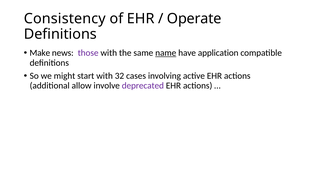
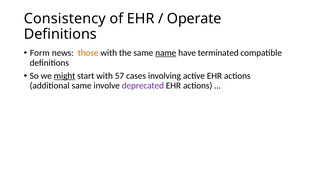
Make: Make -> Form
those colour: purple -> orange
application: application -> terminated
might underline: none -> present
32: 32 -> 57
additional allow: allow -> same
